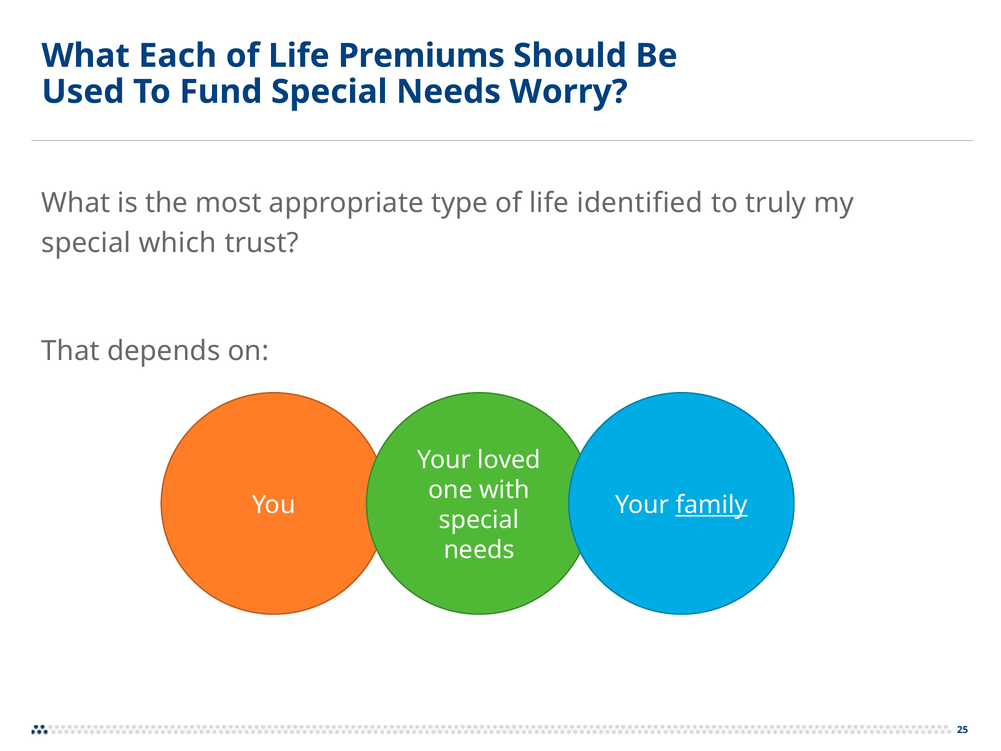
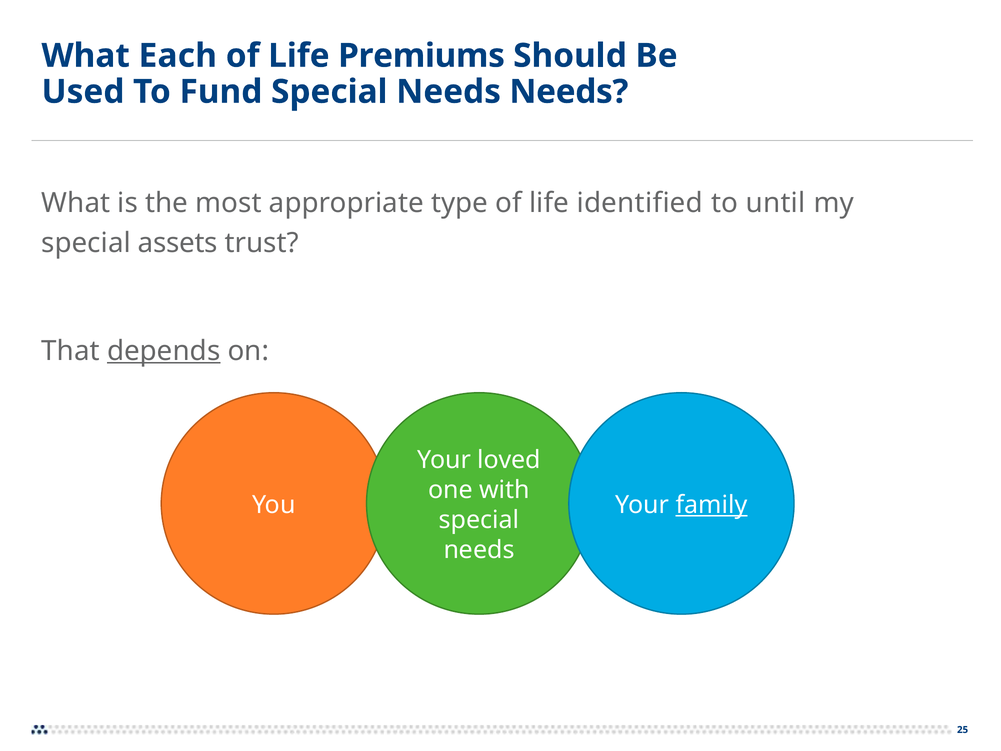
Needs Worry: Worry -> Needs
truly: truly -> until
which: which -> assets
depends underline: none -> present
